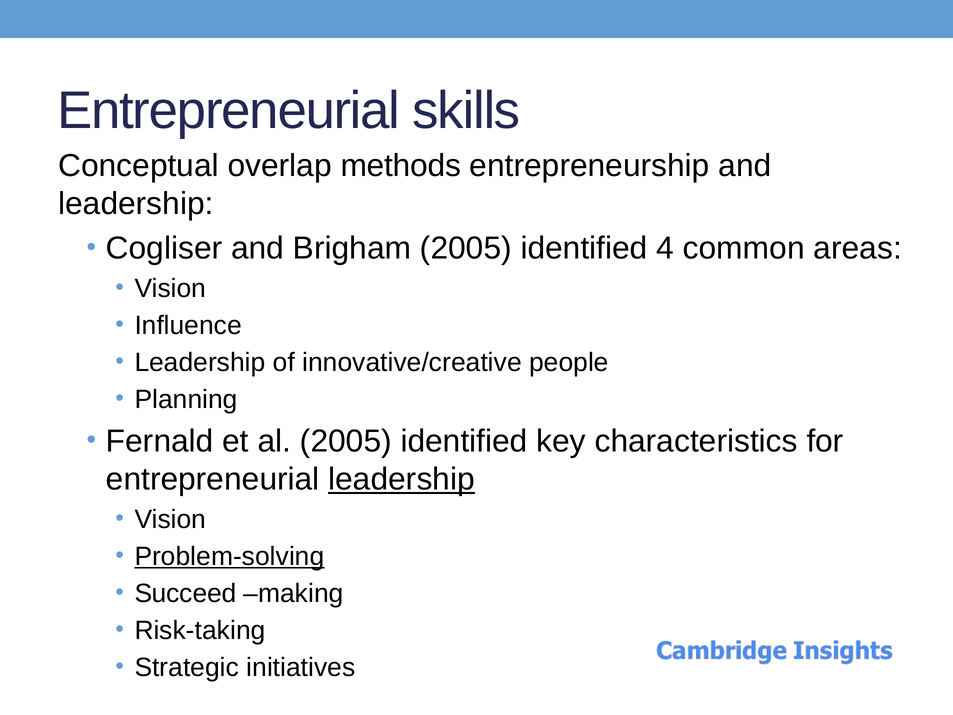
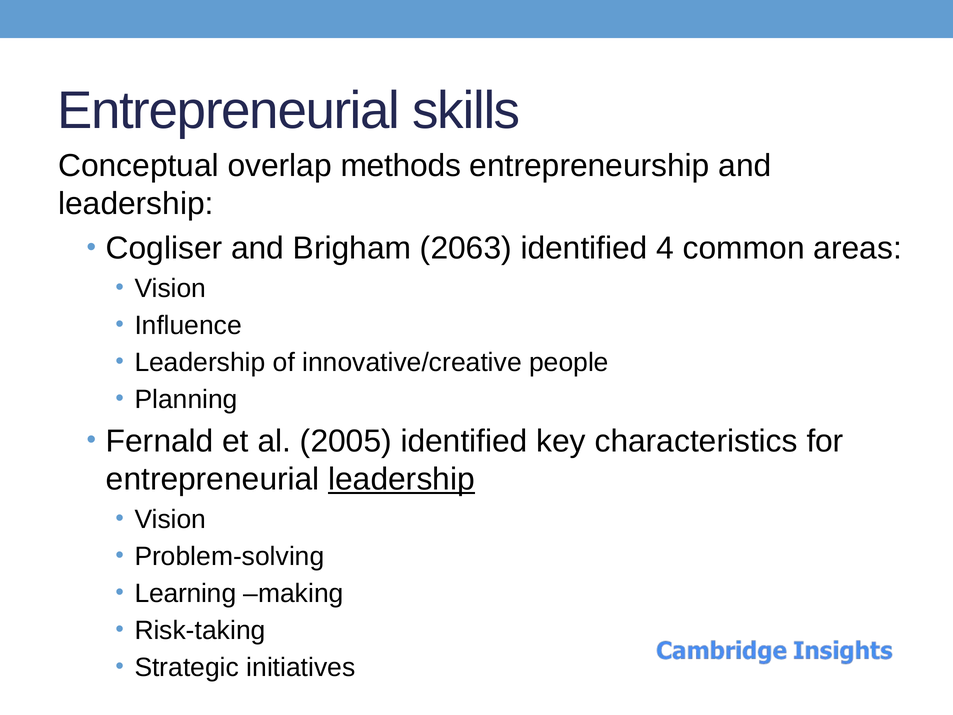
Brigham 2005: 2005 -> 2063
Problem-solving underline: present -> none
Succeed: Succeed -> Learning
